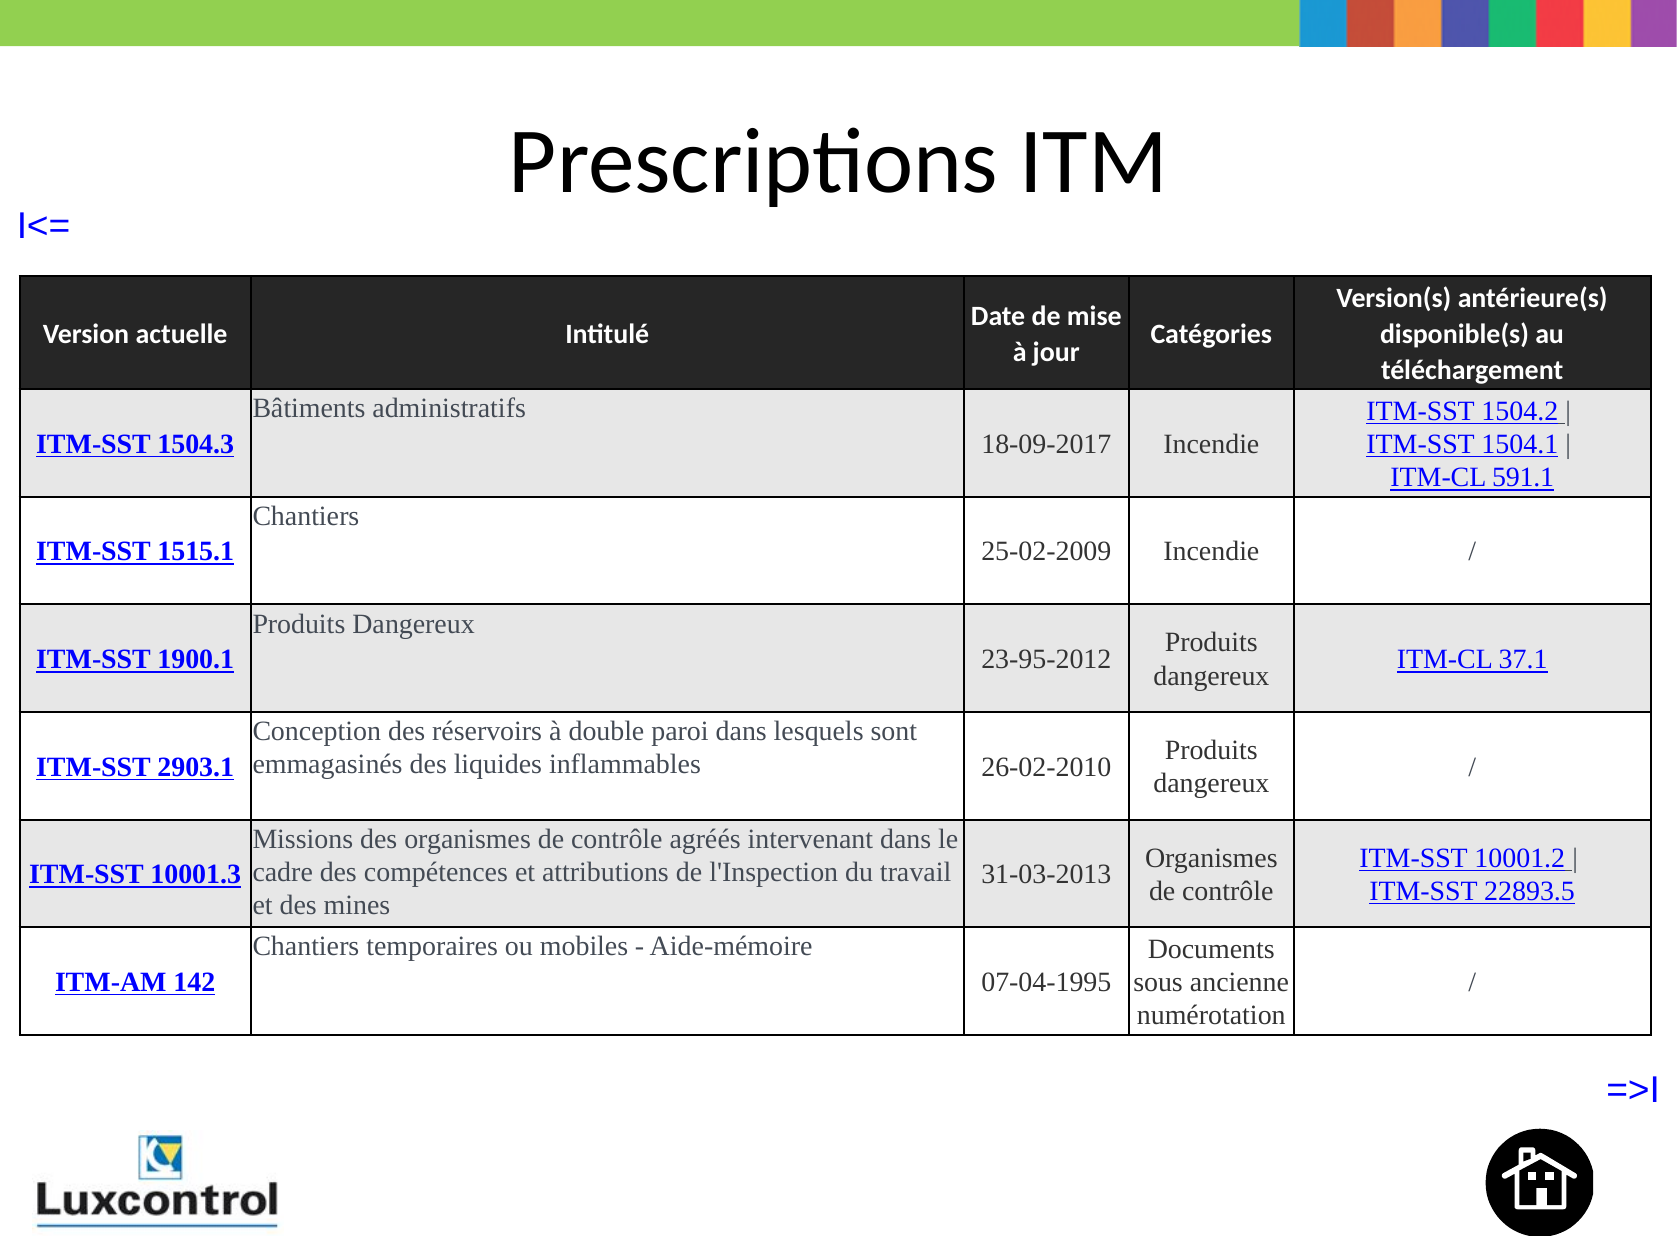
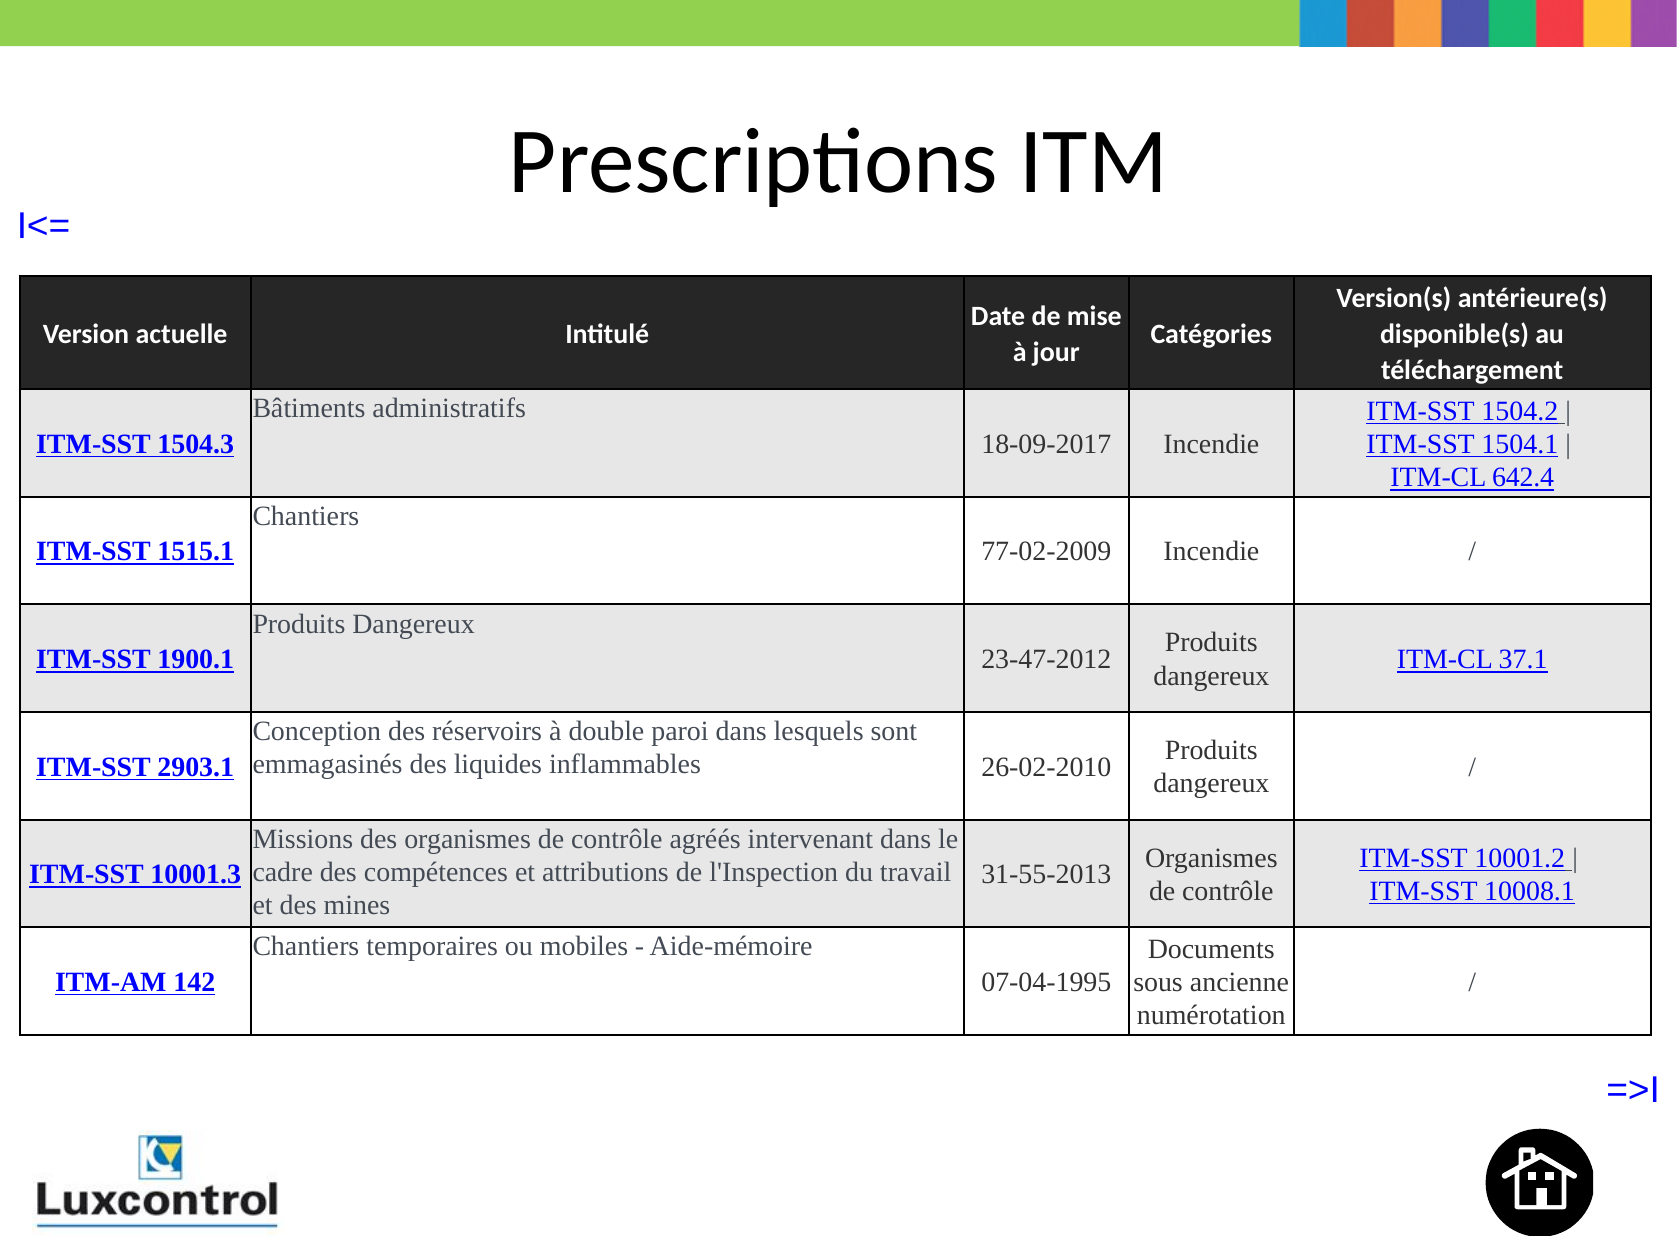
591.1: 591.1 -> 642.4
25-02-2009: 25-02-2009 -> 77-02-2009
23-95-2012: 23-95-2012 -> 23-47-2012
31-03-2013: 31-03-2013 -> 31-55-2013
22893.5: 22893.5 -> 10008.1
